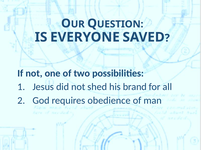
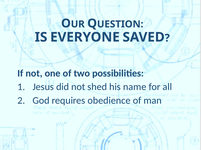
brand: brand -> name
